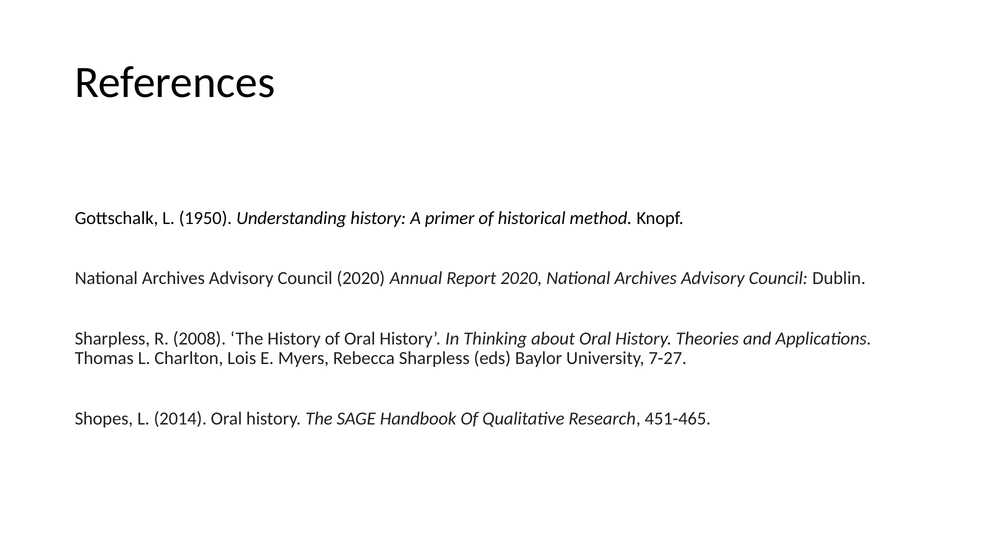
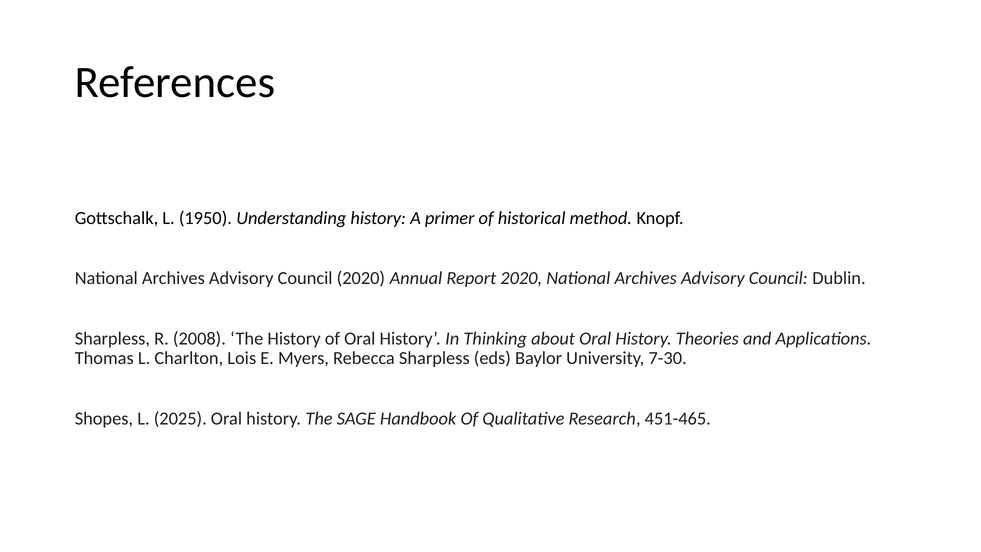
7-27: 7-27 -> 7-30
2014: 2014 -> 2025
